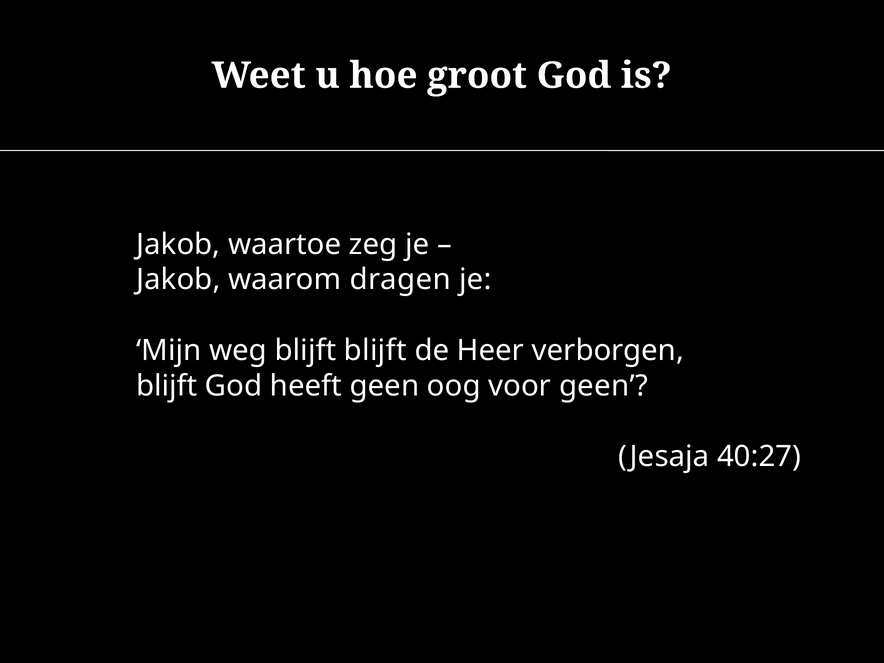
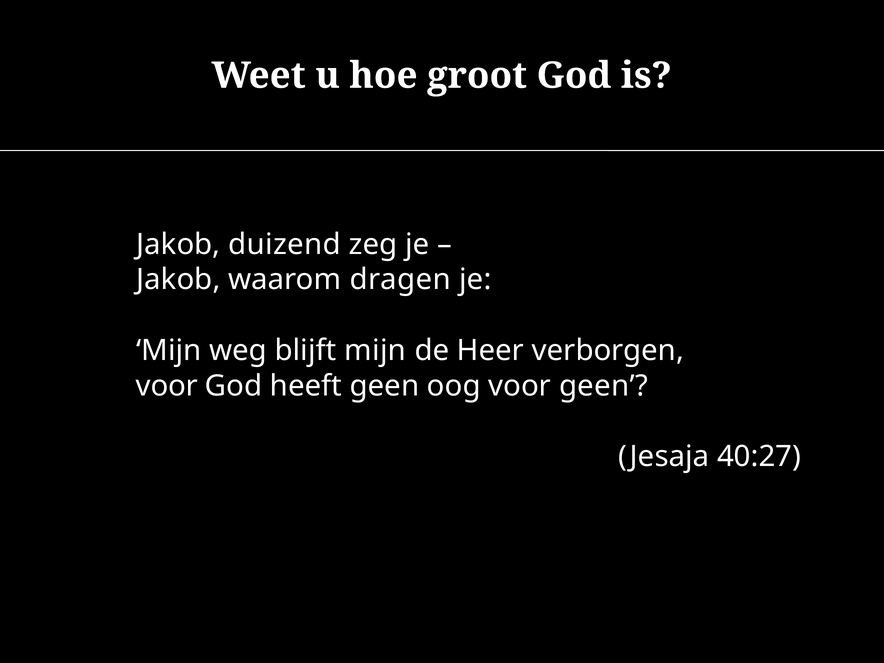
waartoe: waartoe -> duizend
blijft blijft: blijft -> mijn
blijft at (167, 386): blijft -> voor
